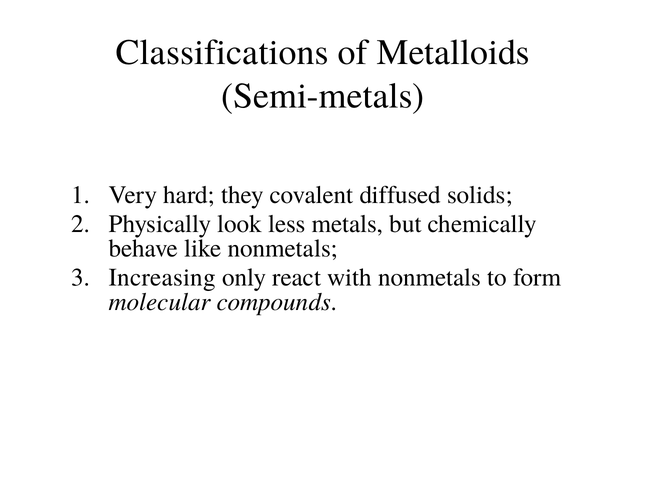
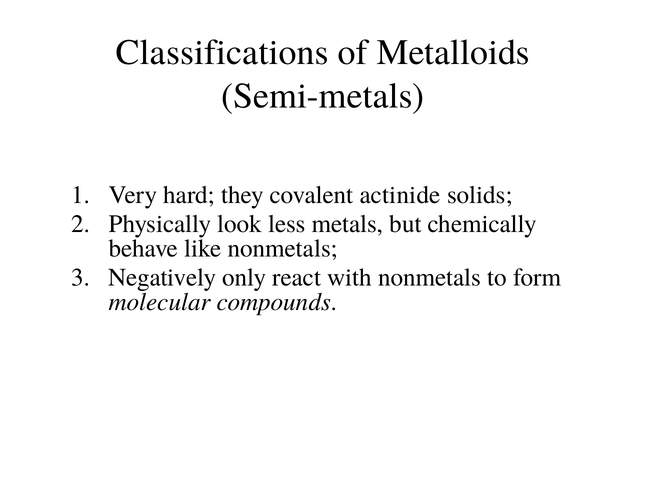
diffused: diffused -> actinide
Increasing: Increasing -> Negatively
